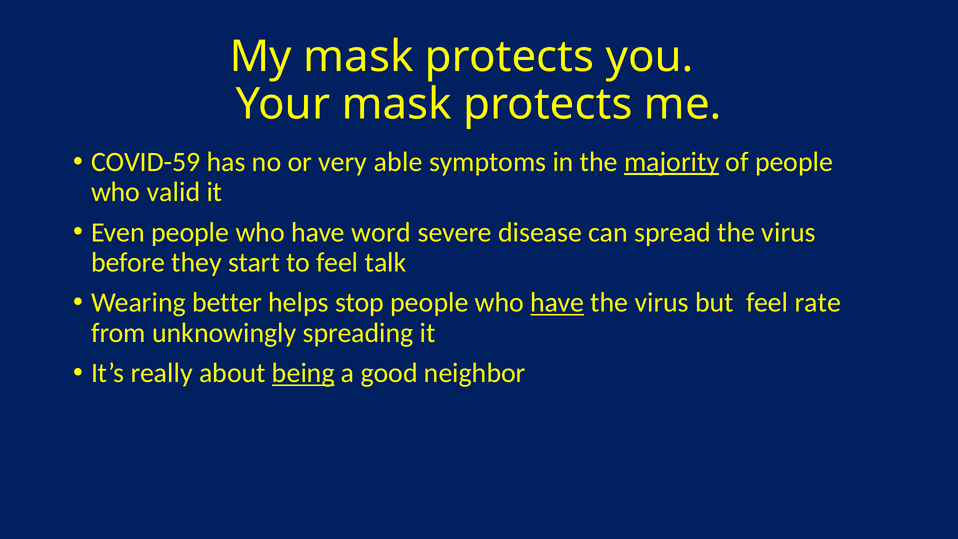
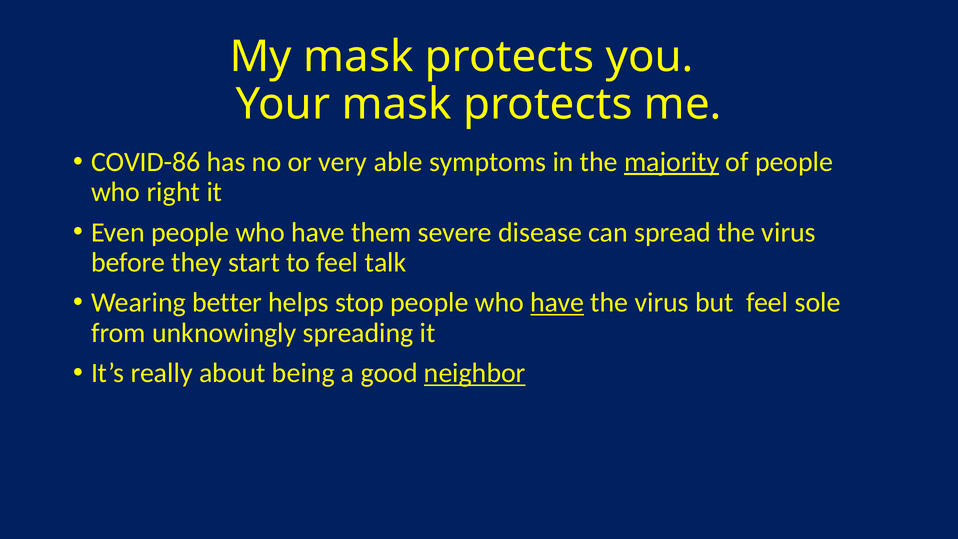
COVID-59: COVID-59 -> COVID-86
valid: valid -> right
word: word -> them
rate: rate -> sole
being underline: present -> none
neighbor underline: none -> present
